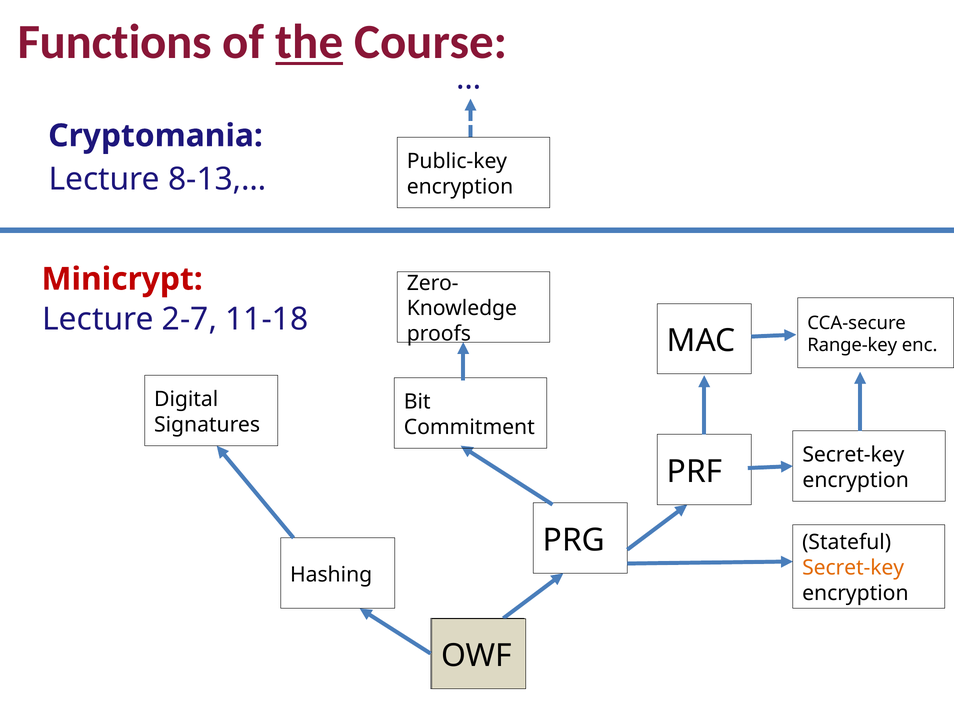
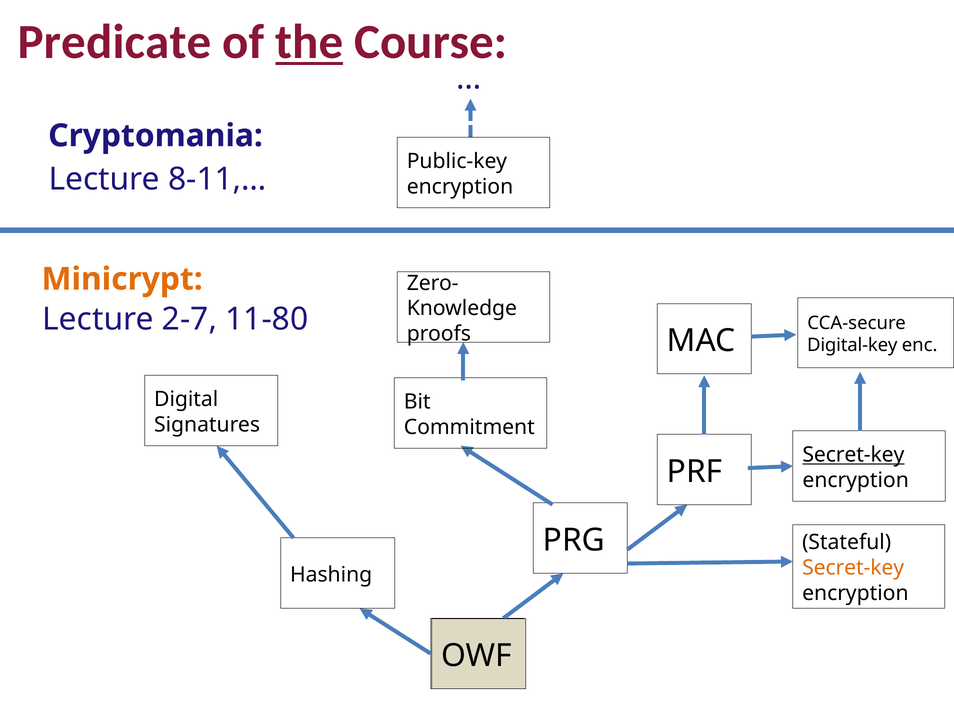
Functions: Functions -> Predicate
8-13,…: 8-13,… -> 8-11,…
Minicrypt colour: red -> orange
11-18: 11-18 -> 11-80
Range-key: Range-key -> Digital-key
Secret-key at (853, 455) underline: none -> present
